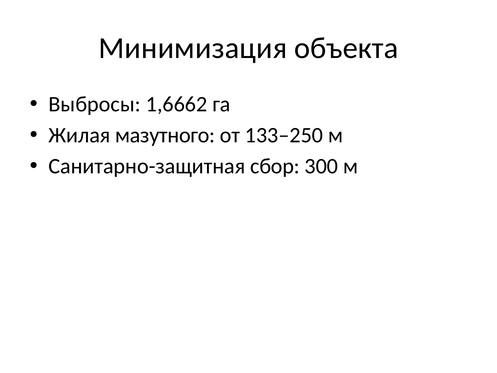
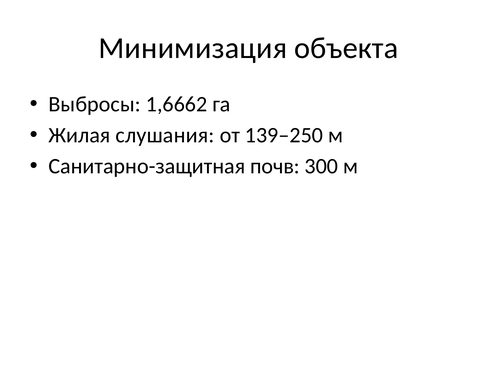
мазутного: мазутного -> слушания
133–250: 133–250 -> 139–250
сбор: сбор -> почв
